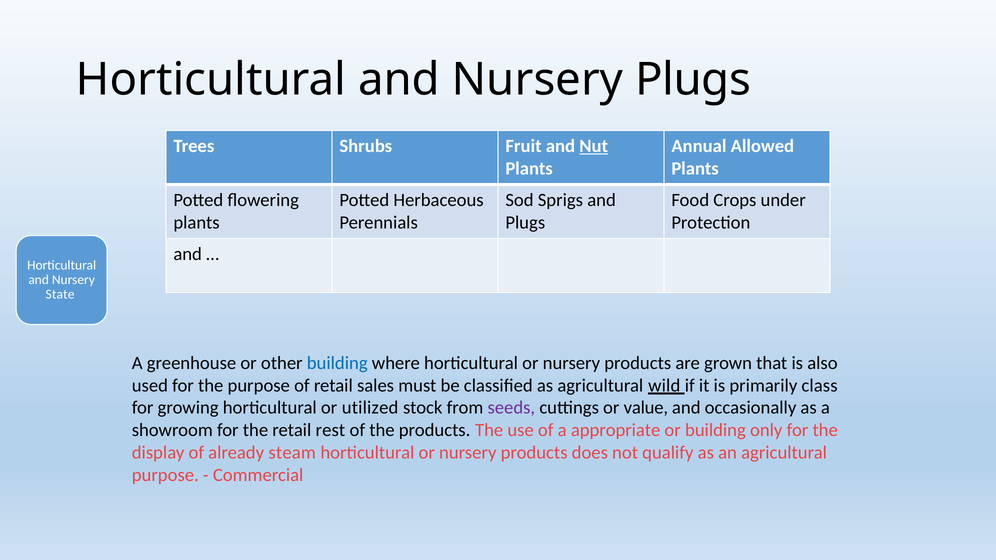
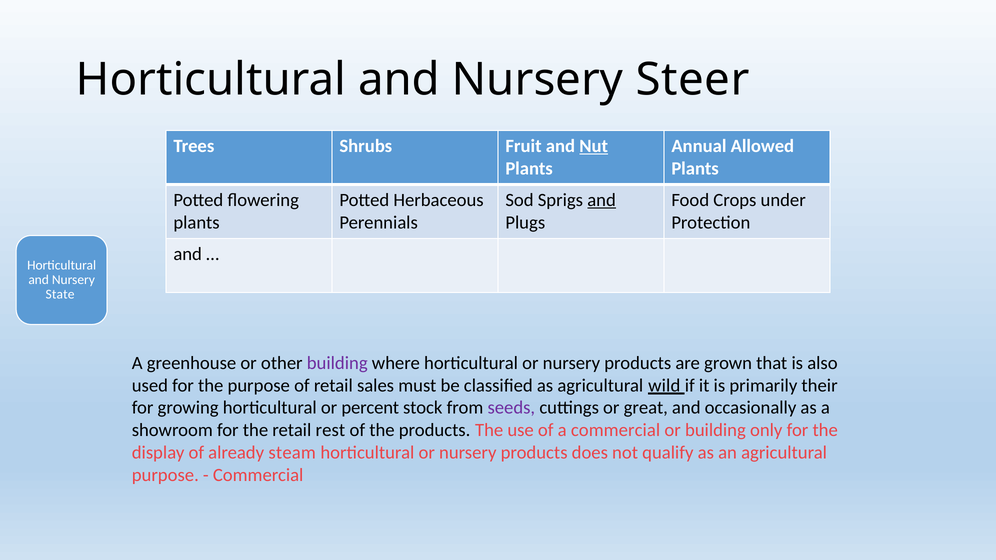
Nursery Plugs: Plugs -> Steer
and at (602, 200) underline: none -> present
building at (337, 363) colour: blue -> purple
class: class -> their
utilized: utilized -> percent
value: value -> great
a appropriate: appropriate -> commercial
